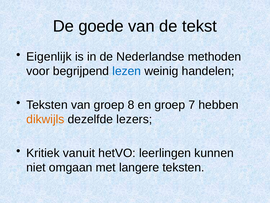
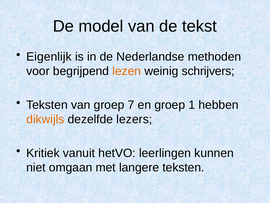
goede: goede -> model
lezen colour: blue -> orange
handelen: handelen -> schrijvers
8: 8 -> 7
7: 7 -> 1
